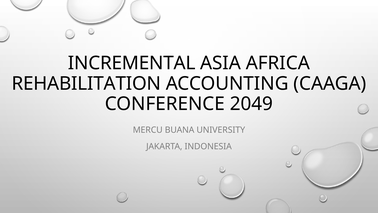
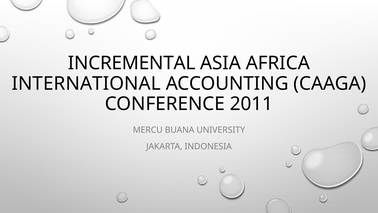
REHABILITATION: REHABILITATION -> INTERNATIONAL
2049: 2049 -> 2011
